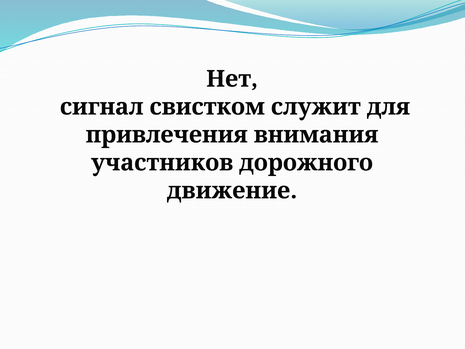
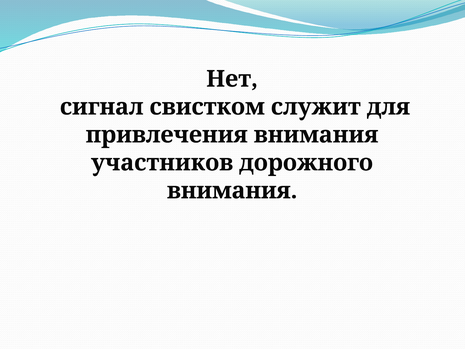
движение at (232, 191): движение -> внимания
